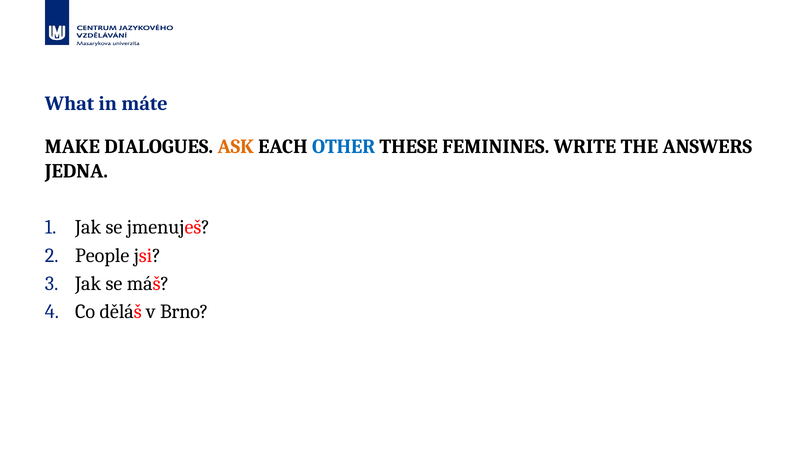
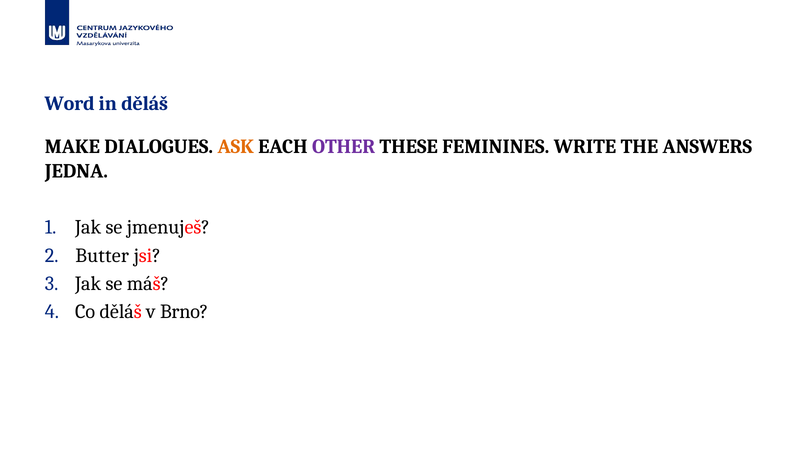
What: What -> Word
in máte: máte -> děláš
OTHER colour: blue -> purple
People: People -> Butter
